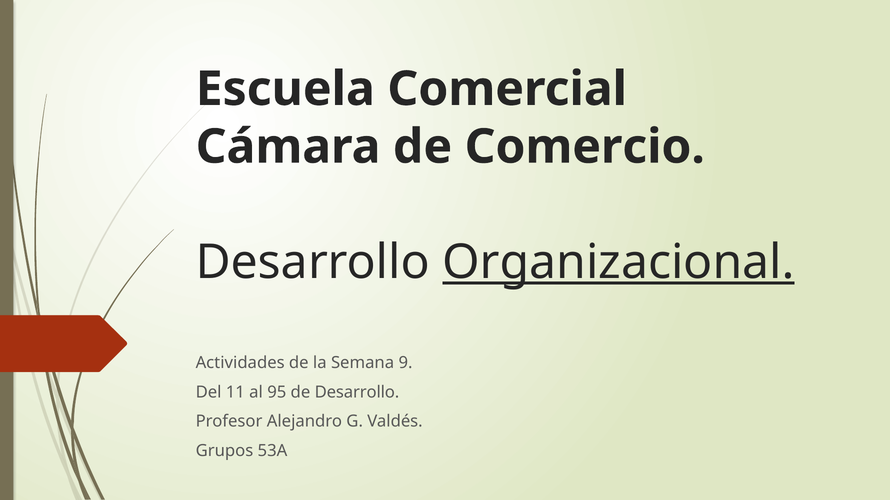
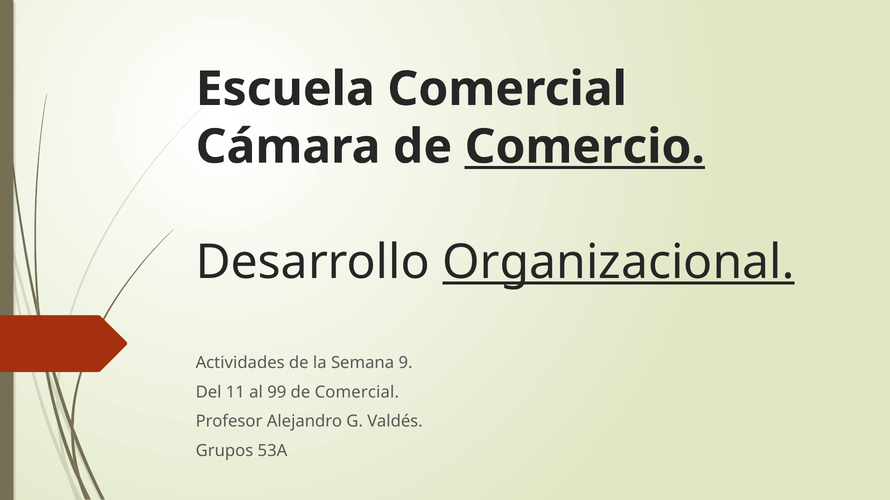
Comercio underline: none -> present
95: 95 -> 99
de Desarrollo: Desarrollo -> Comercial
